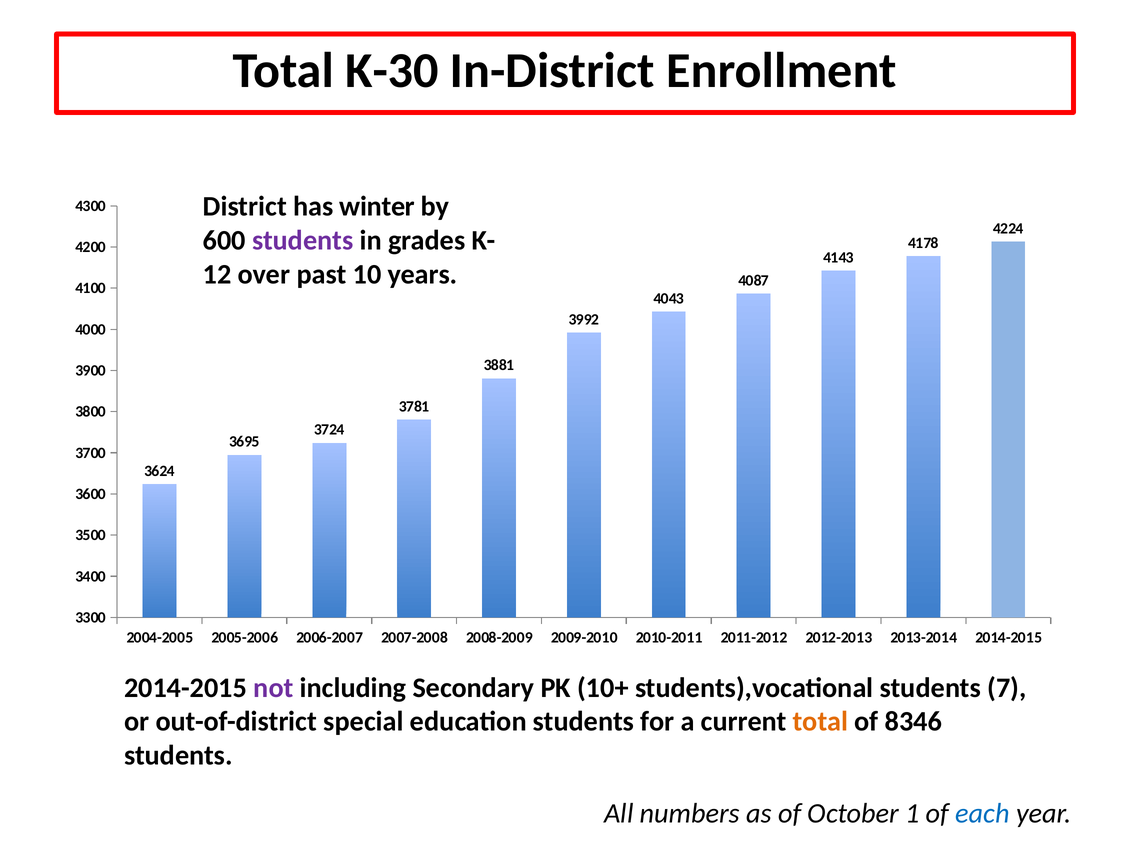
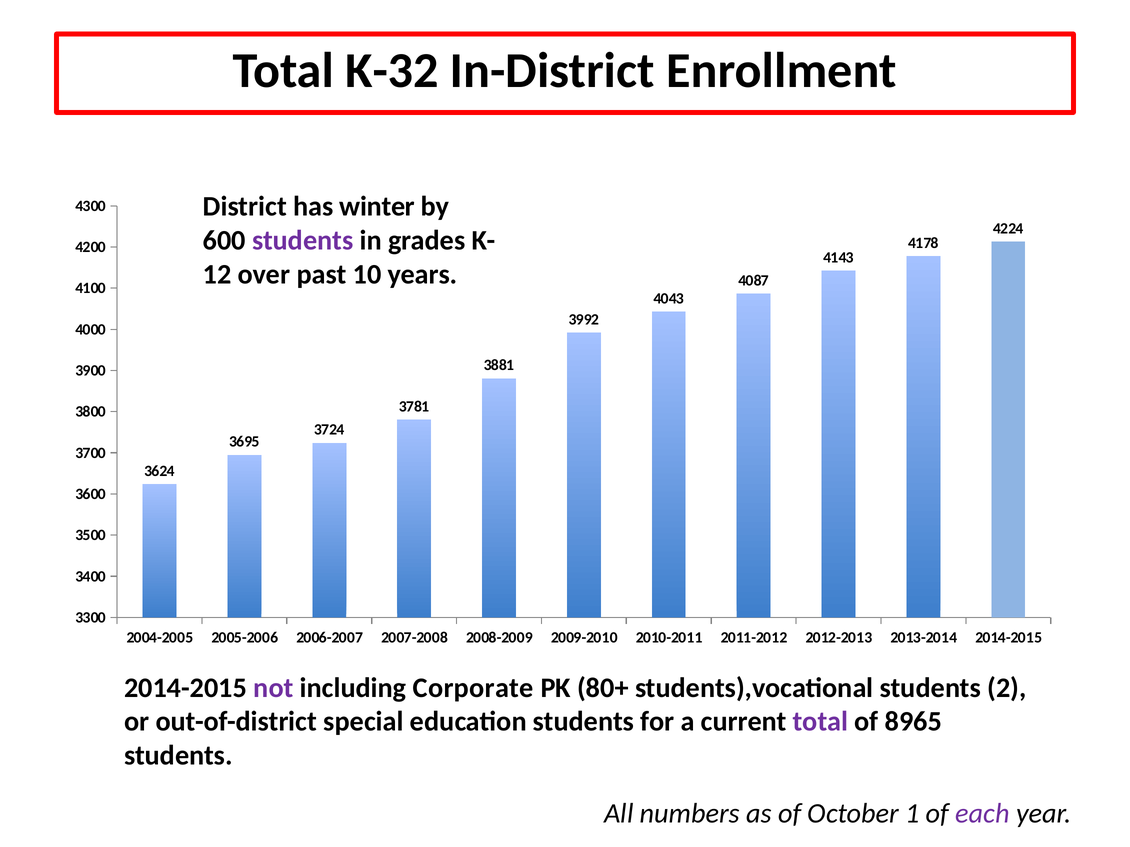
K-30: K-30 -> K-32
Secondary: Secondary -> Corporate
10+: 10+ -> 80+
7: 7 -> 2
total at (820, 722) colour: orange -> purple
8346: 8346 -> 8965
each colour: blue -> purple
